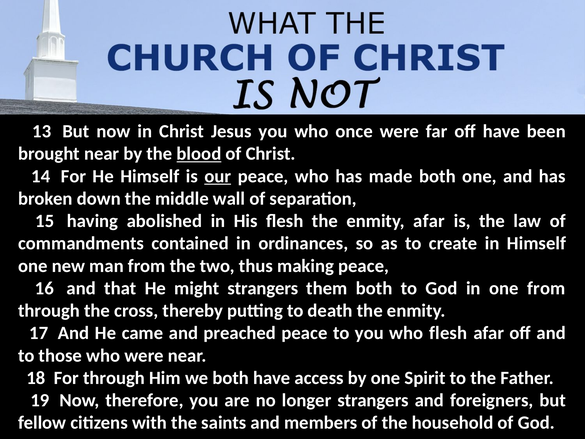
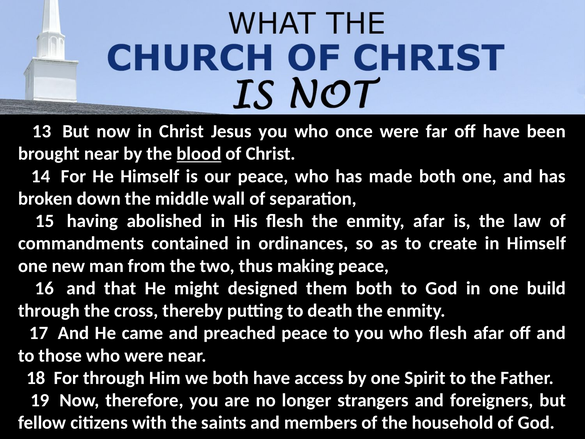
our underline: present -> none
might strangers: strangers -> designed
one from: from -> build
